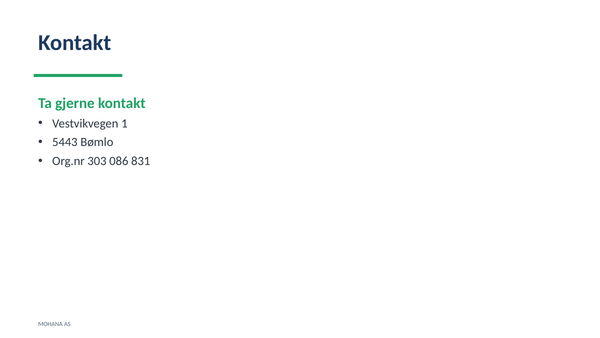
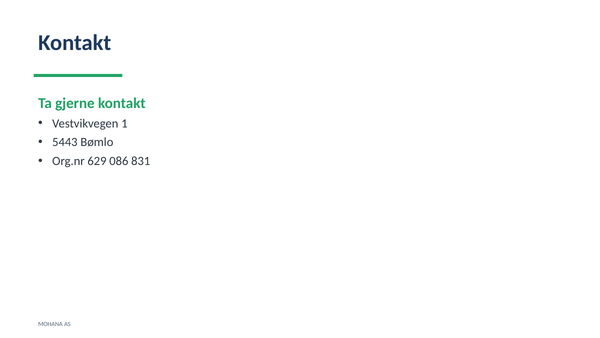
303: 303 -> 629
